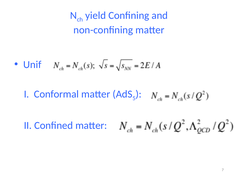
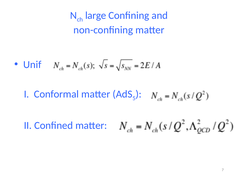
yield: yield -> large
